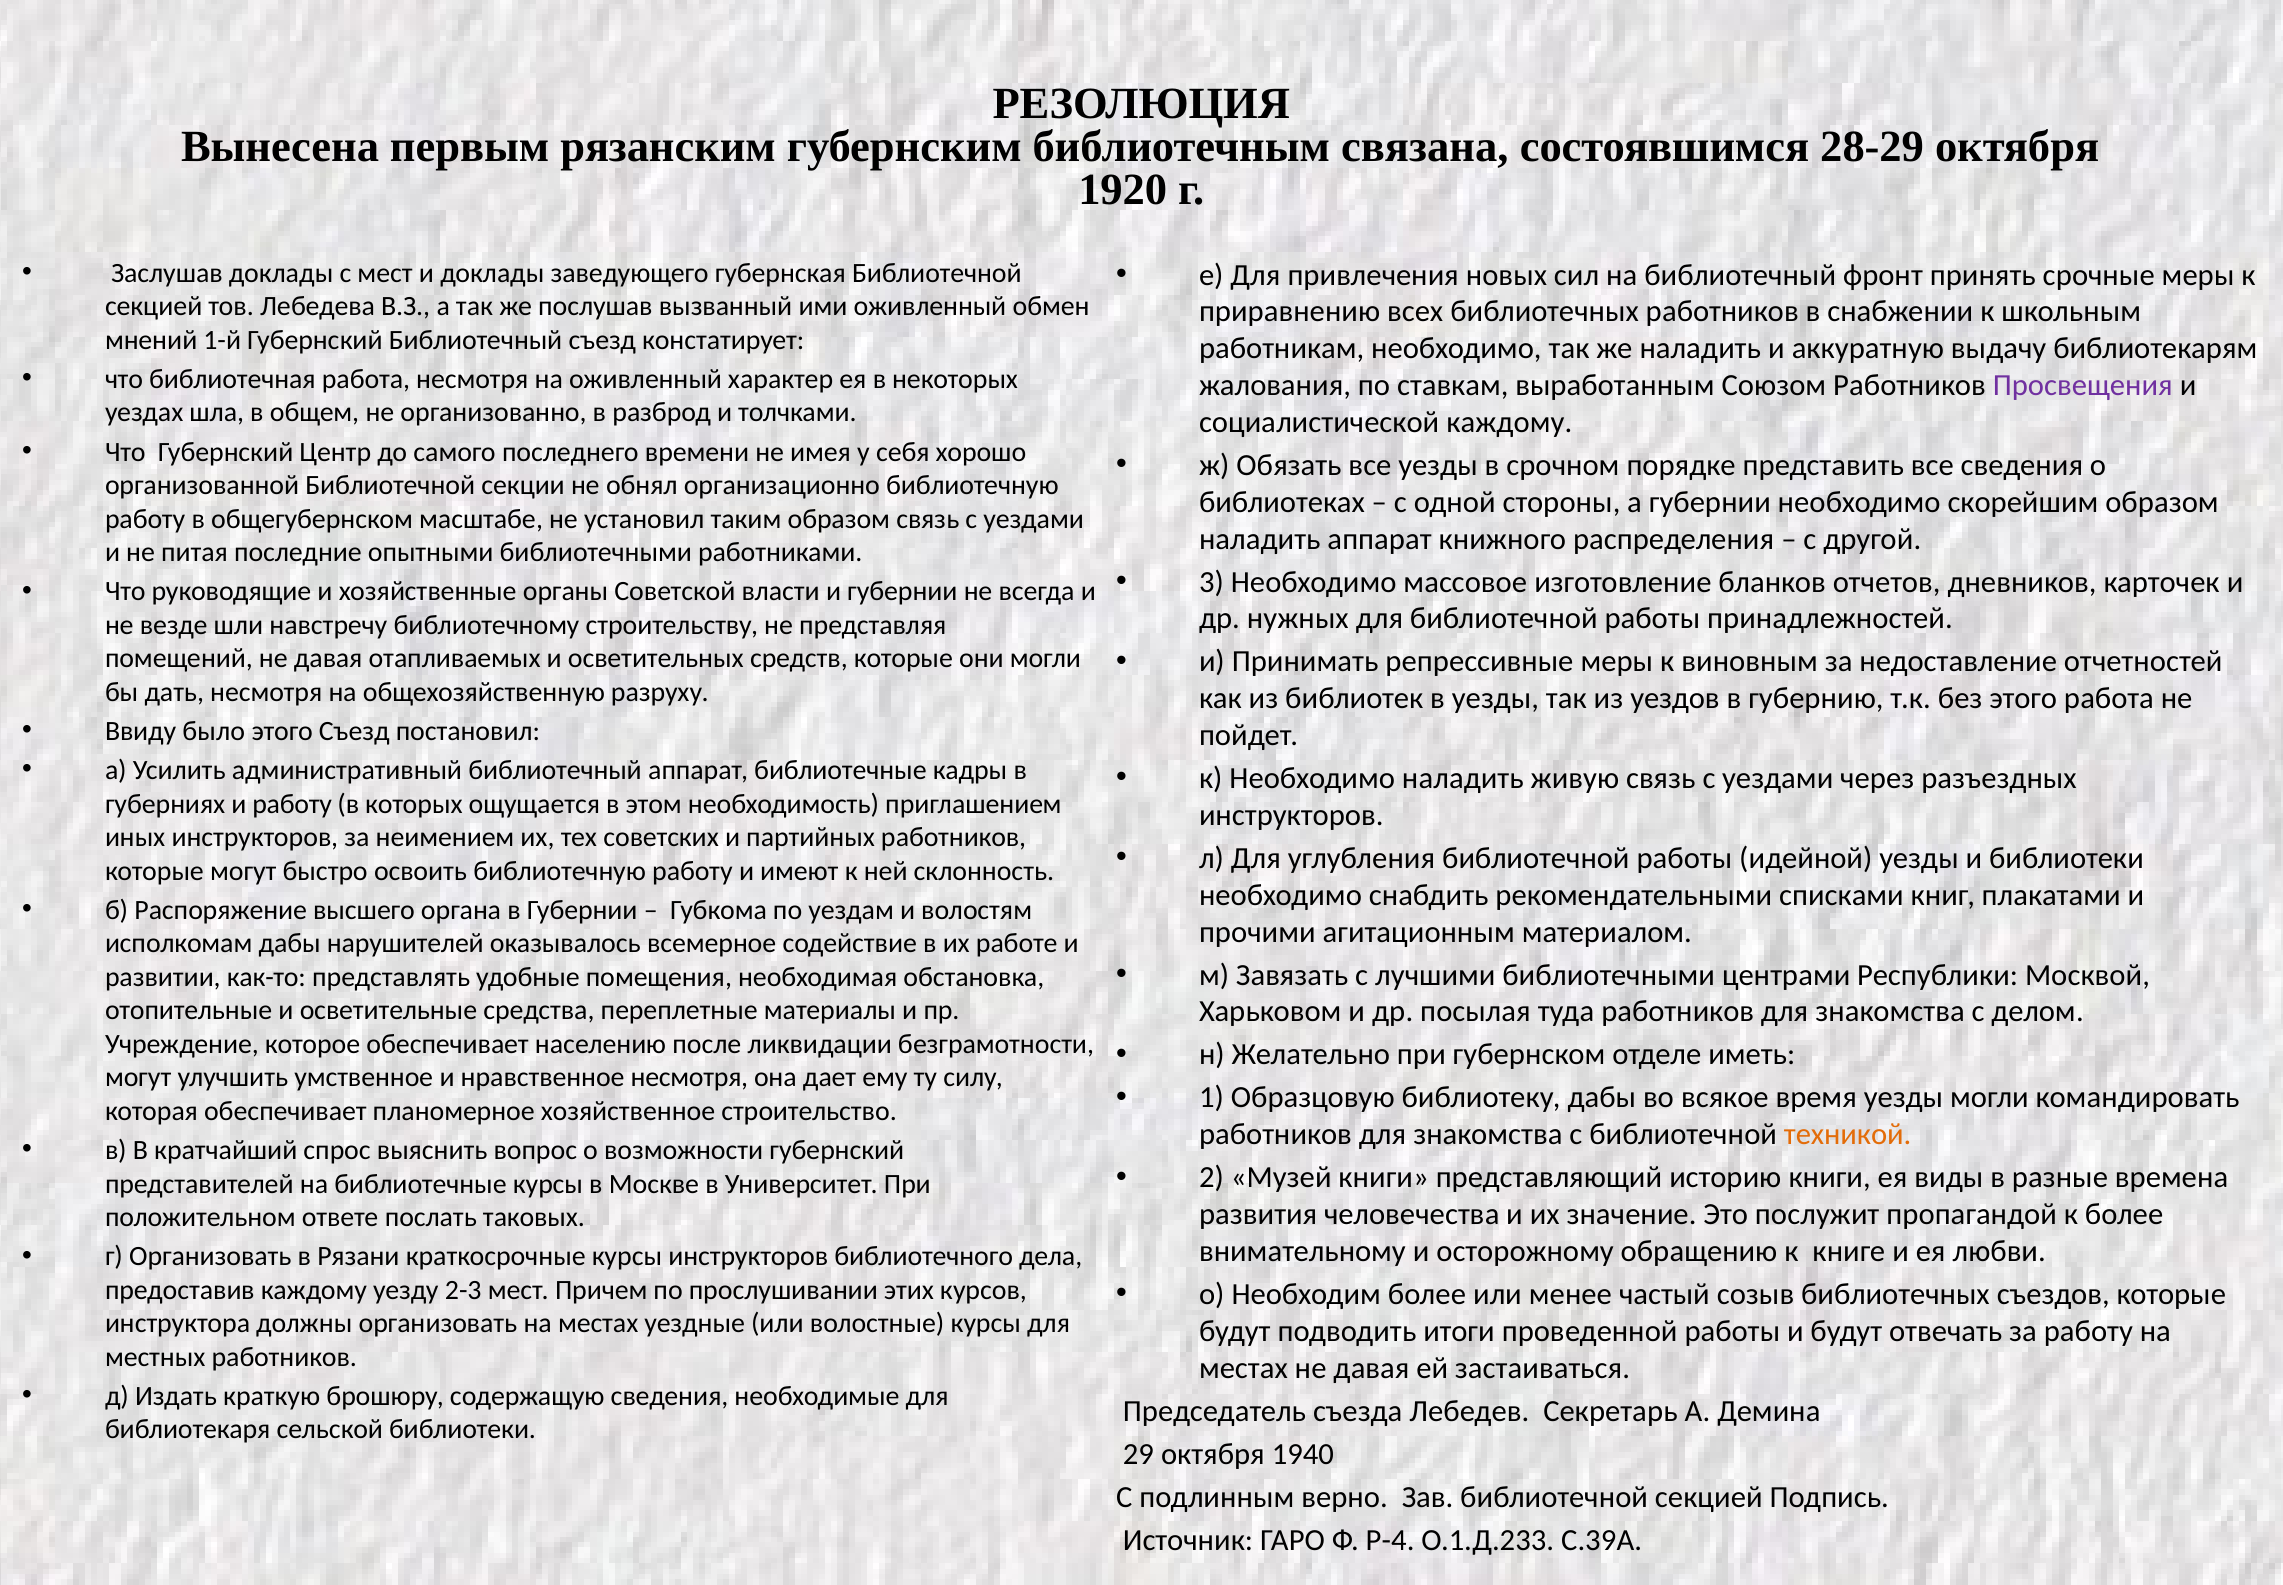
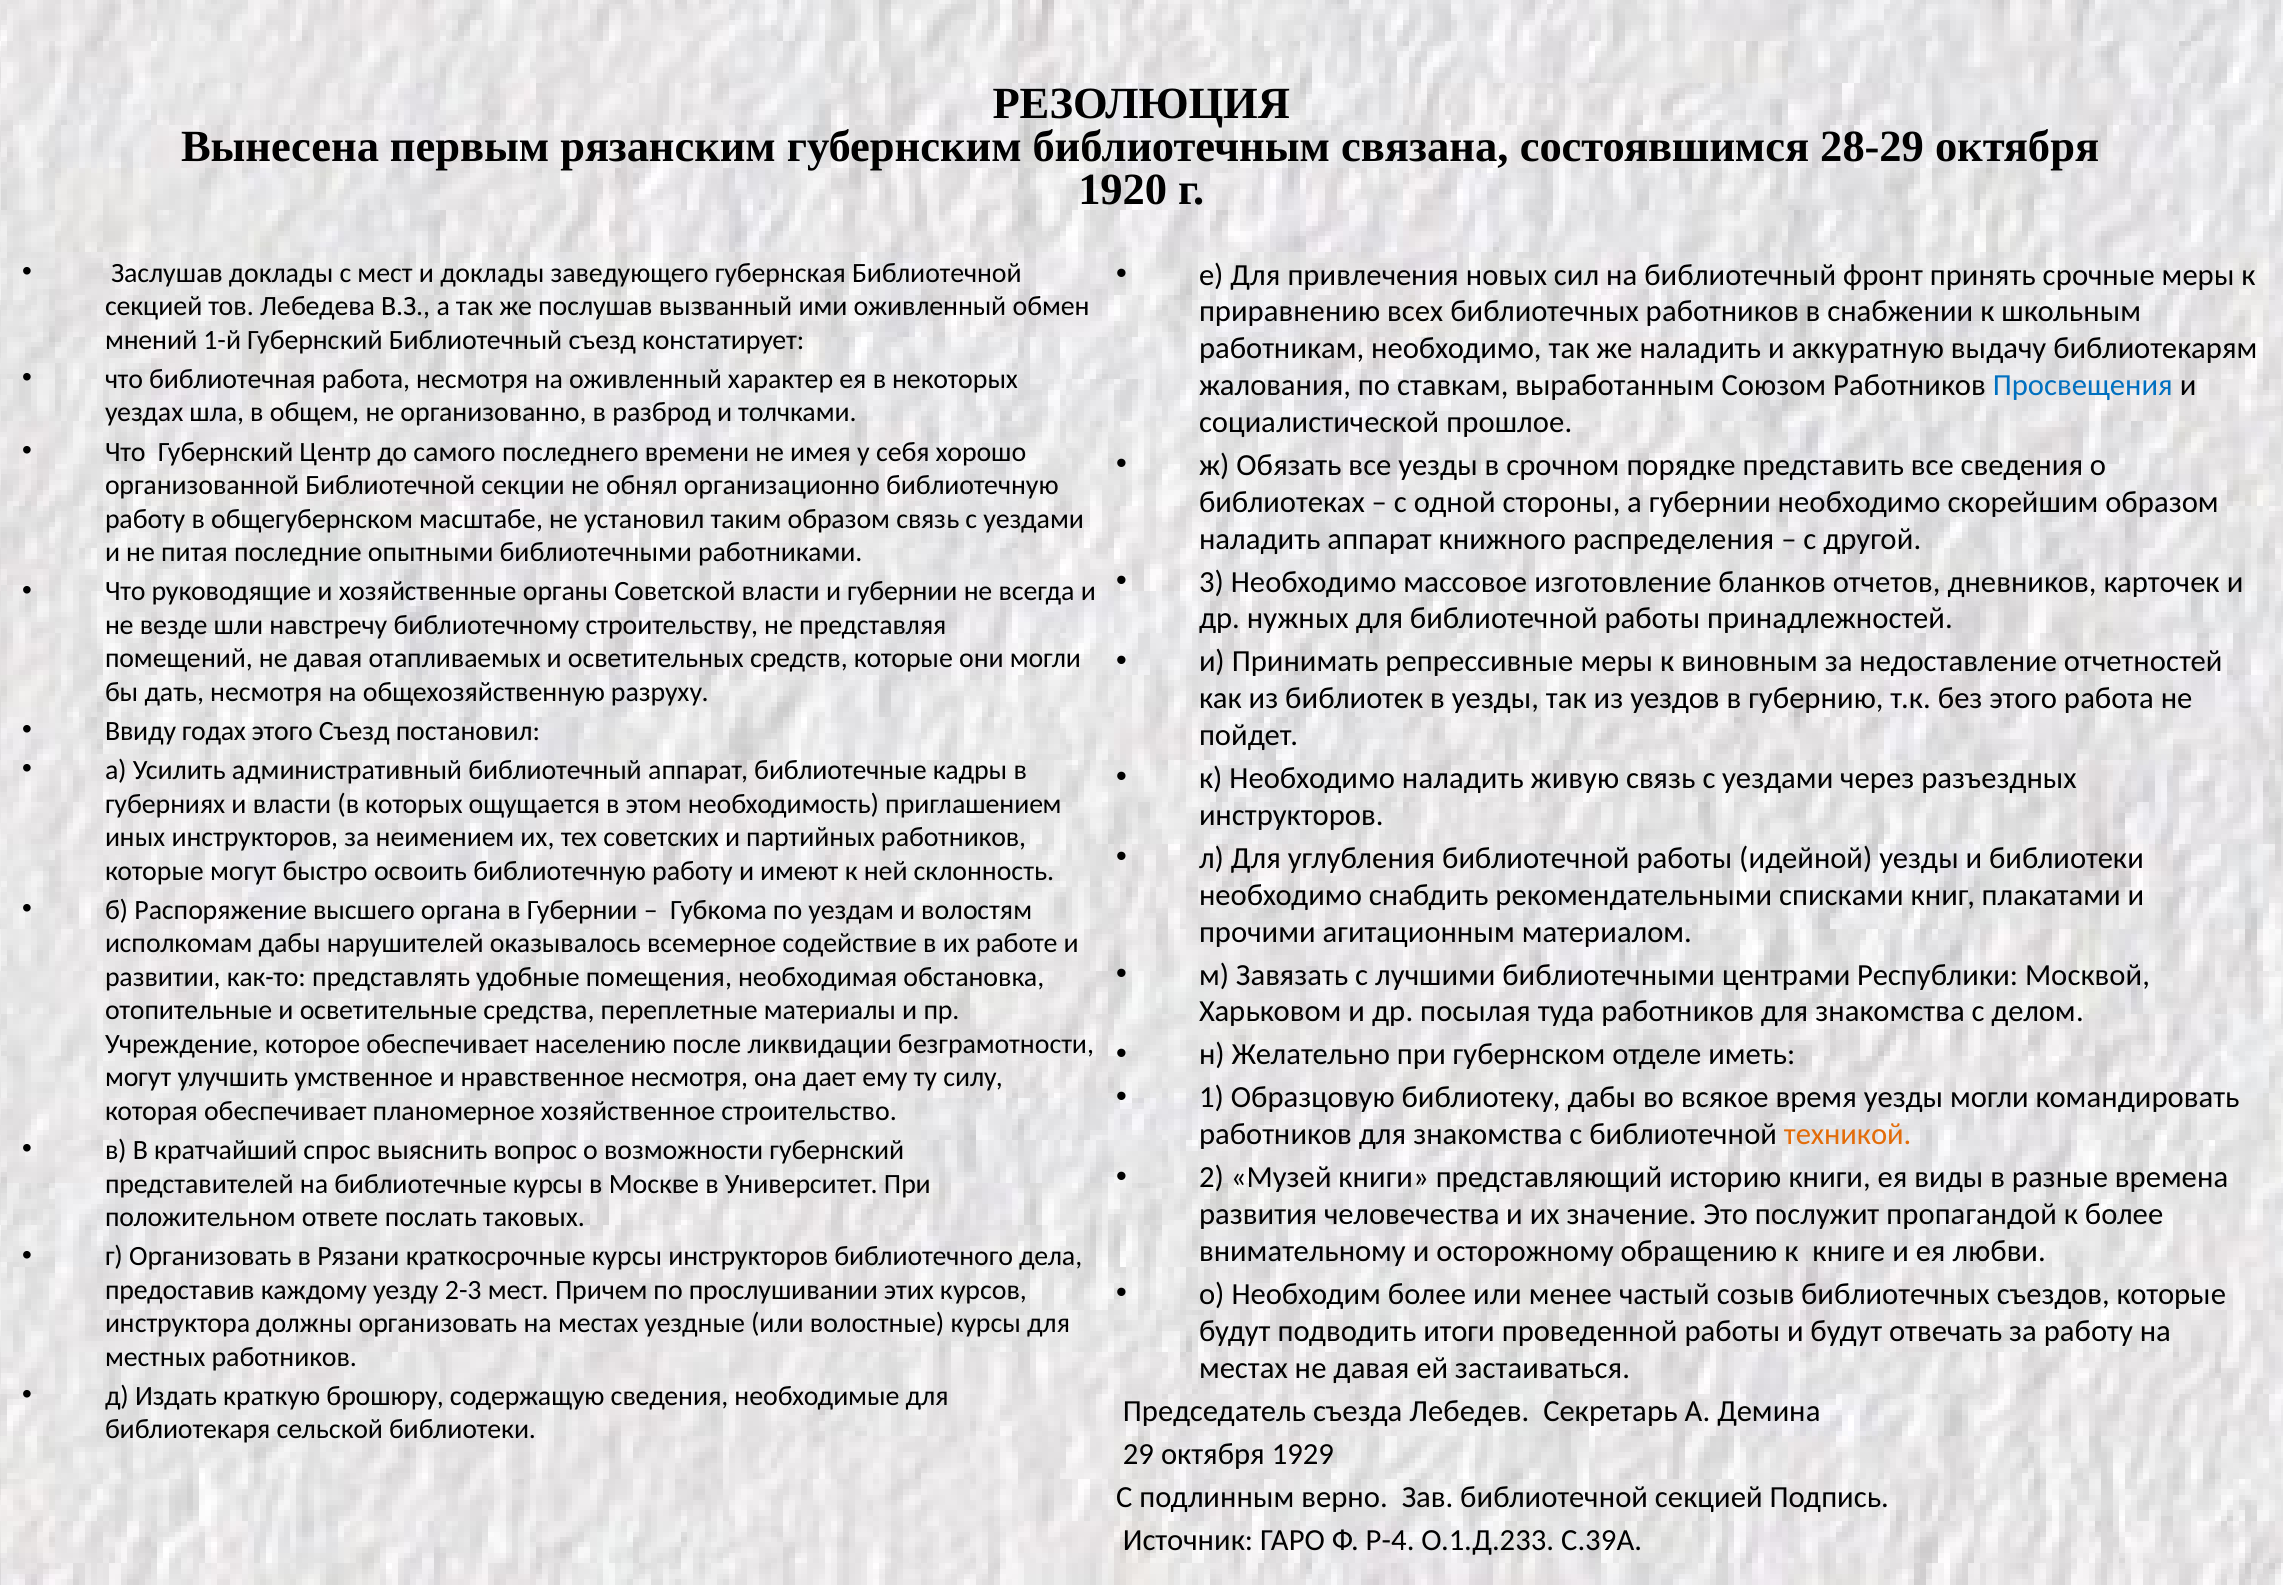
Просвещения colour: purple -> blue
социалистической каждому: каждому -> прошлое
было: было -> годах
и работу: работу -> власти
1940: 1940 -> 1929
